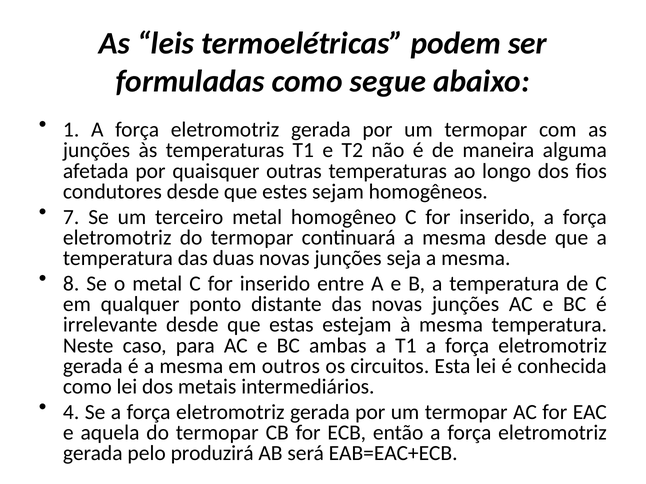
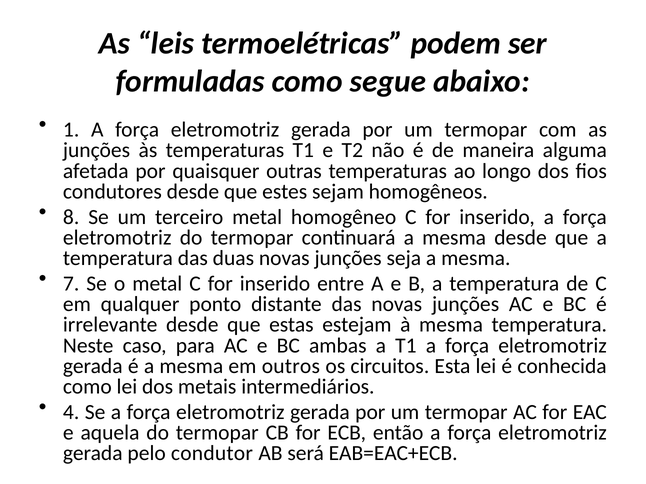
7: 7 -> 8
8: 8 -> 7
produzirá: produzirá -> condutor
